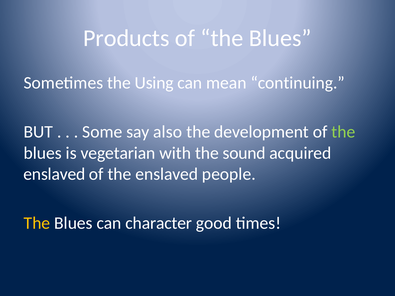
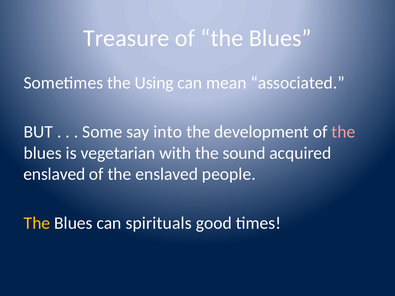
Products: Products -> Treasure
continuing: continuing -> associated
also: also -> into
the at (343, 132) colour: light green -> pink
character: character -> spirituals
